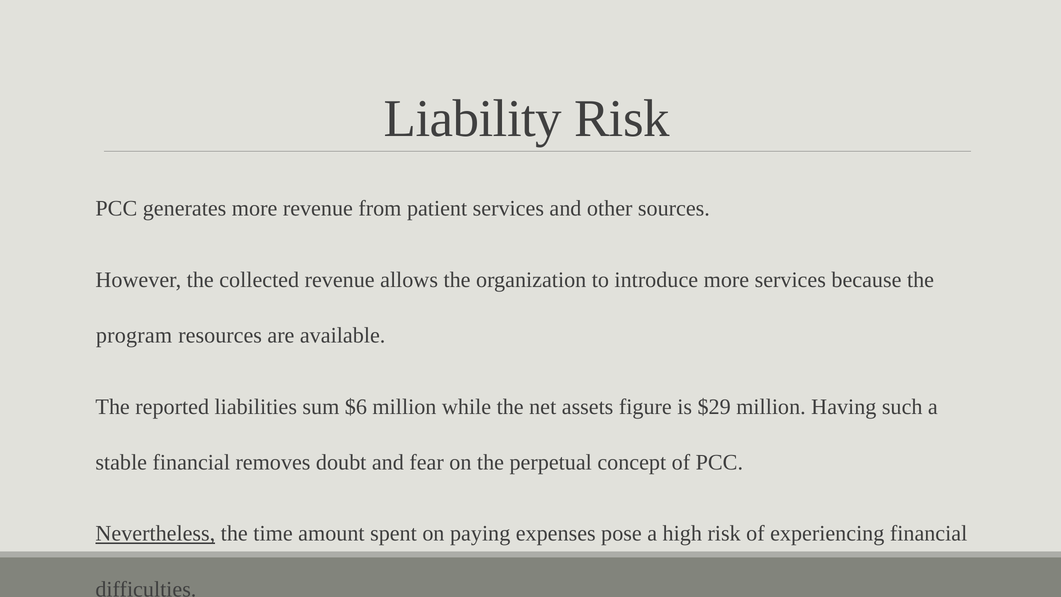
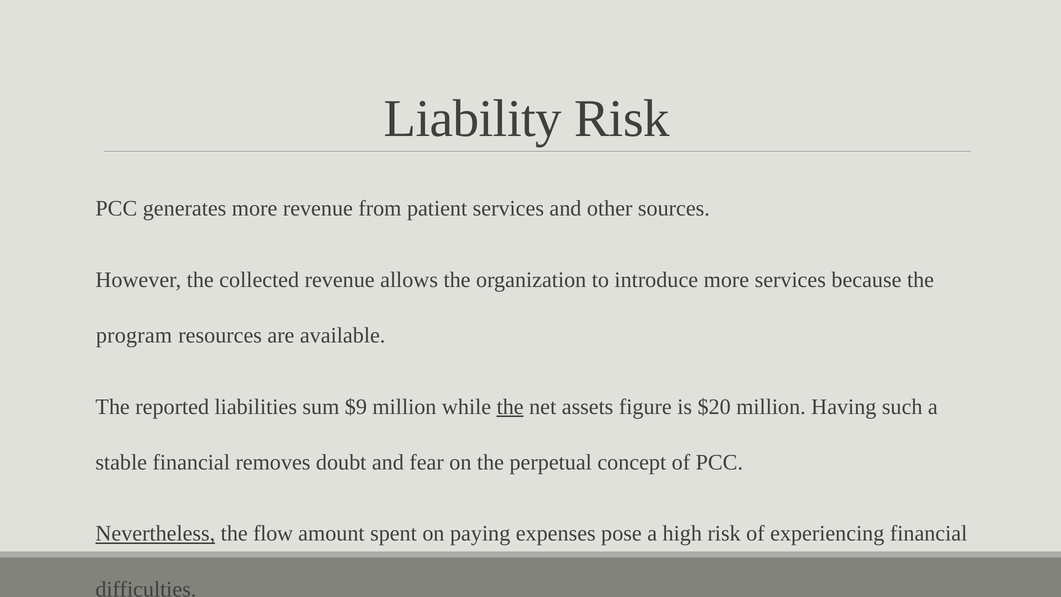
$6: $6 -> $9
the at (510, 407) underline: none -> present
$29: $29 -> $20
time: time -> flow
